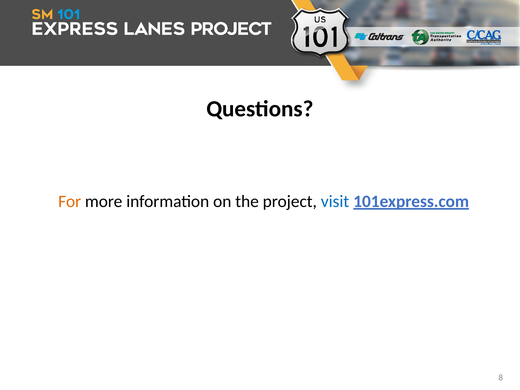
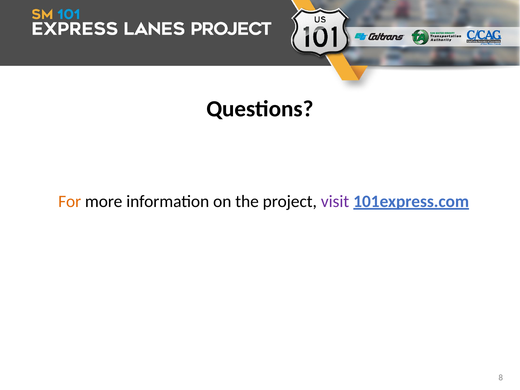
visit colour: blue -> purple
